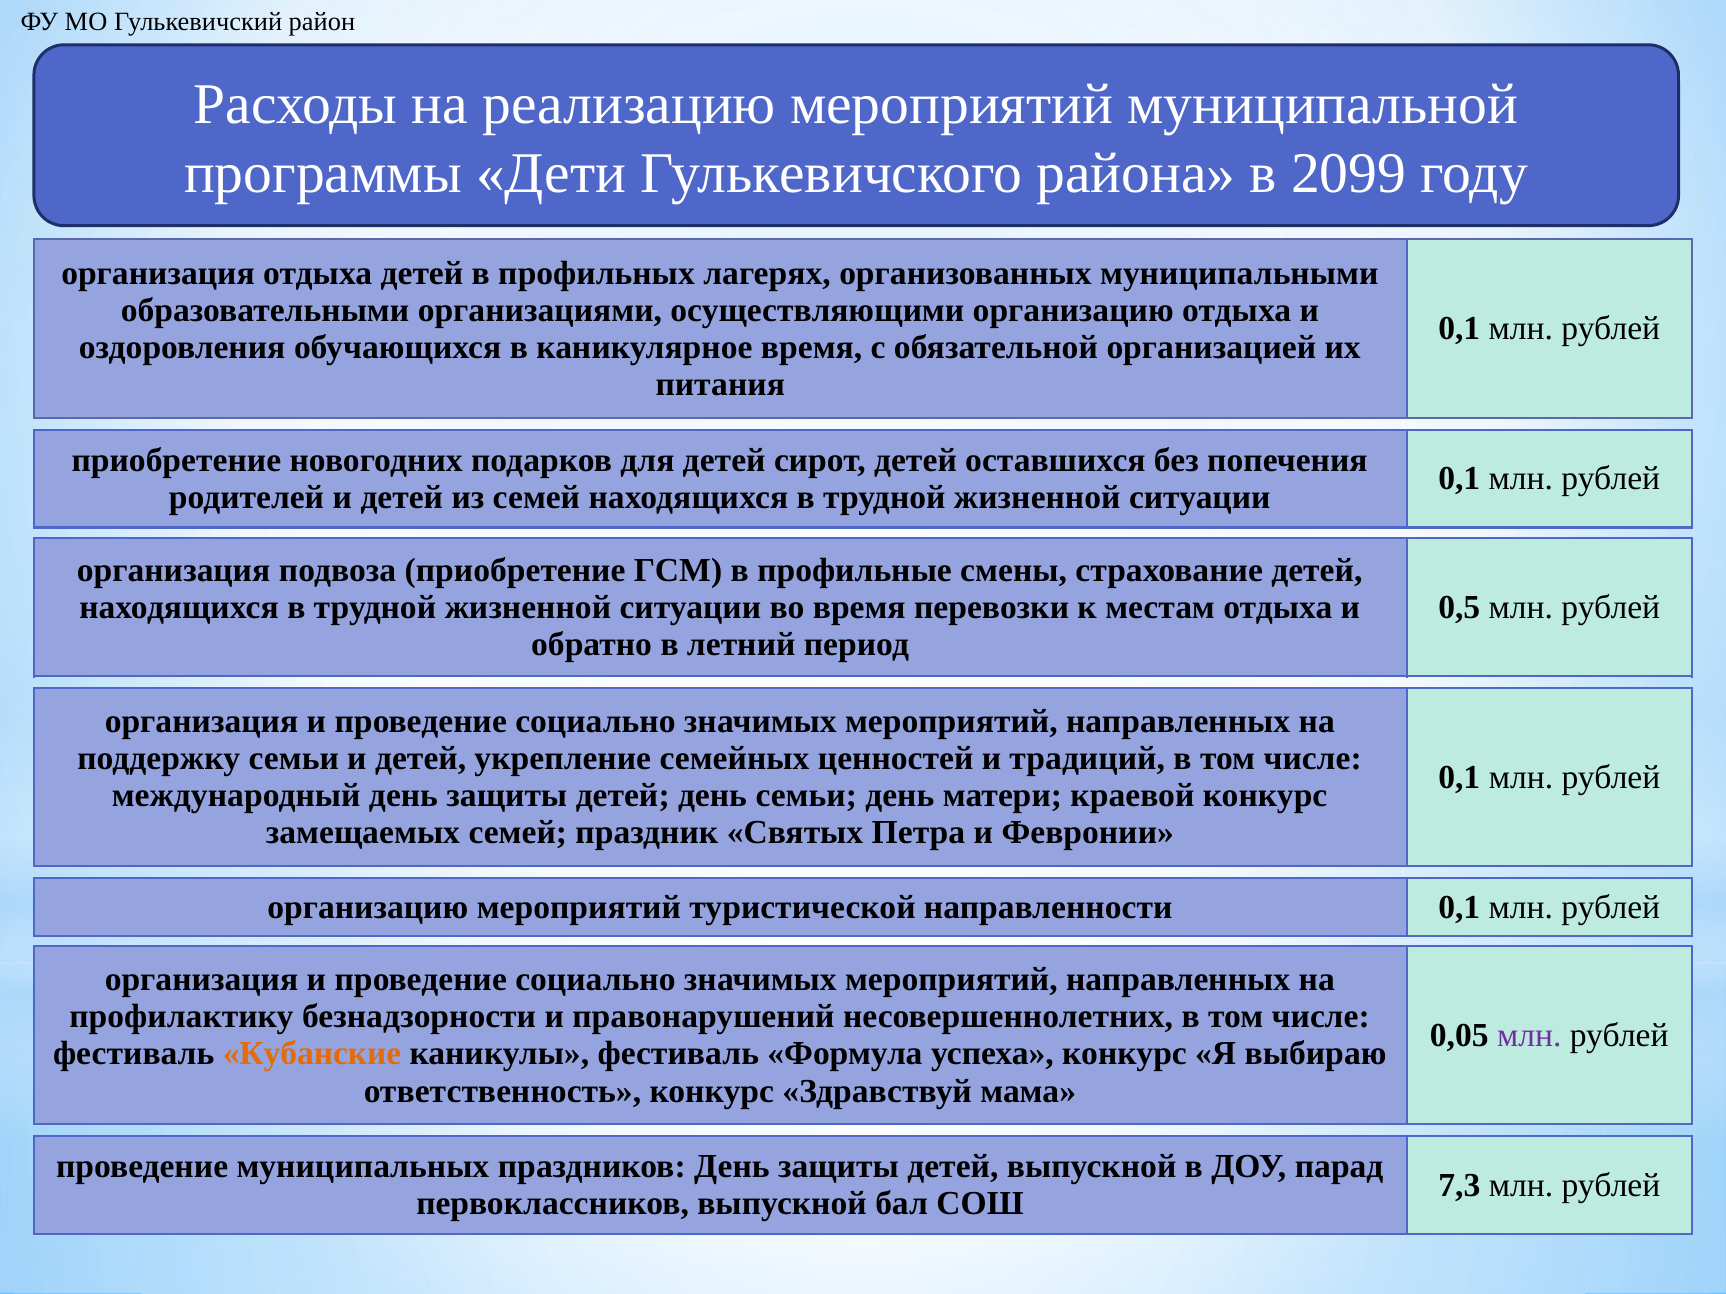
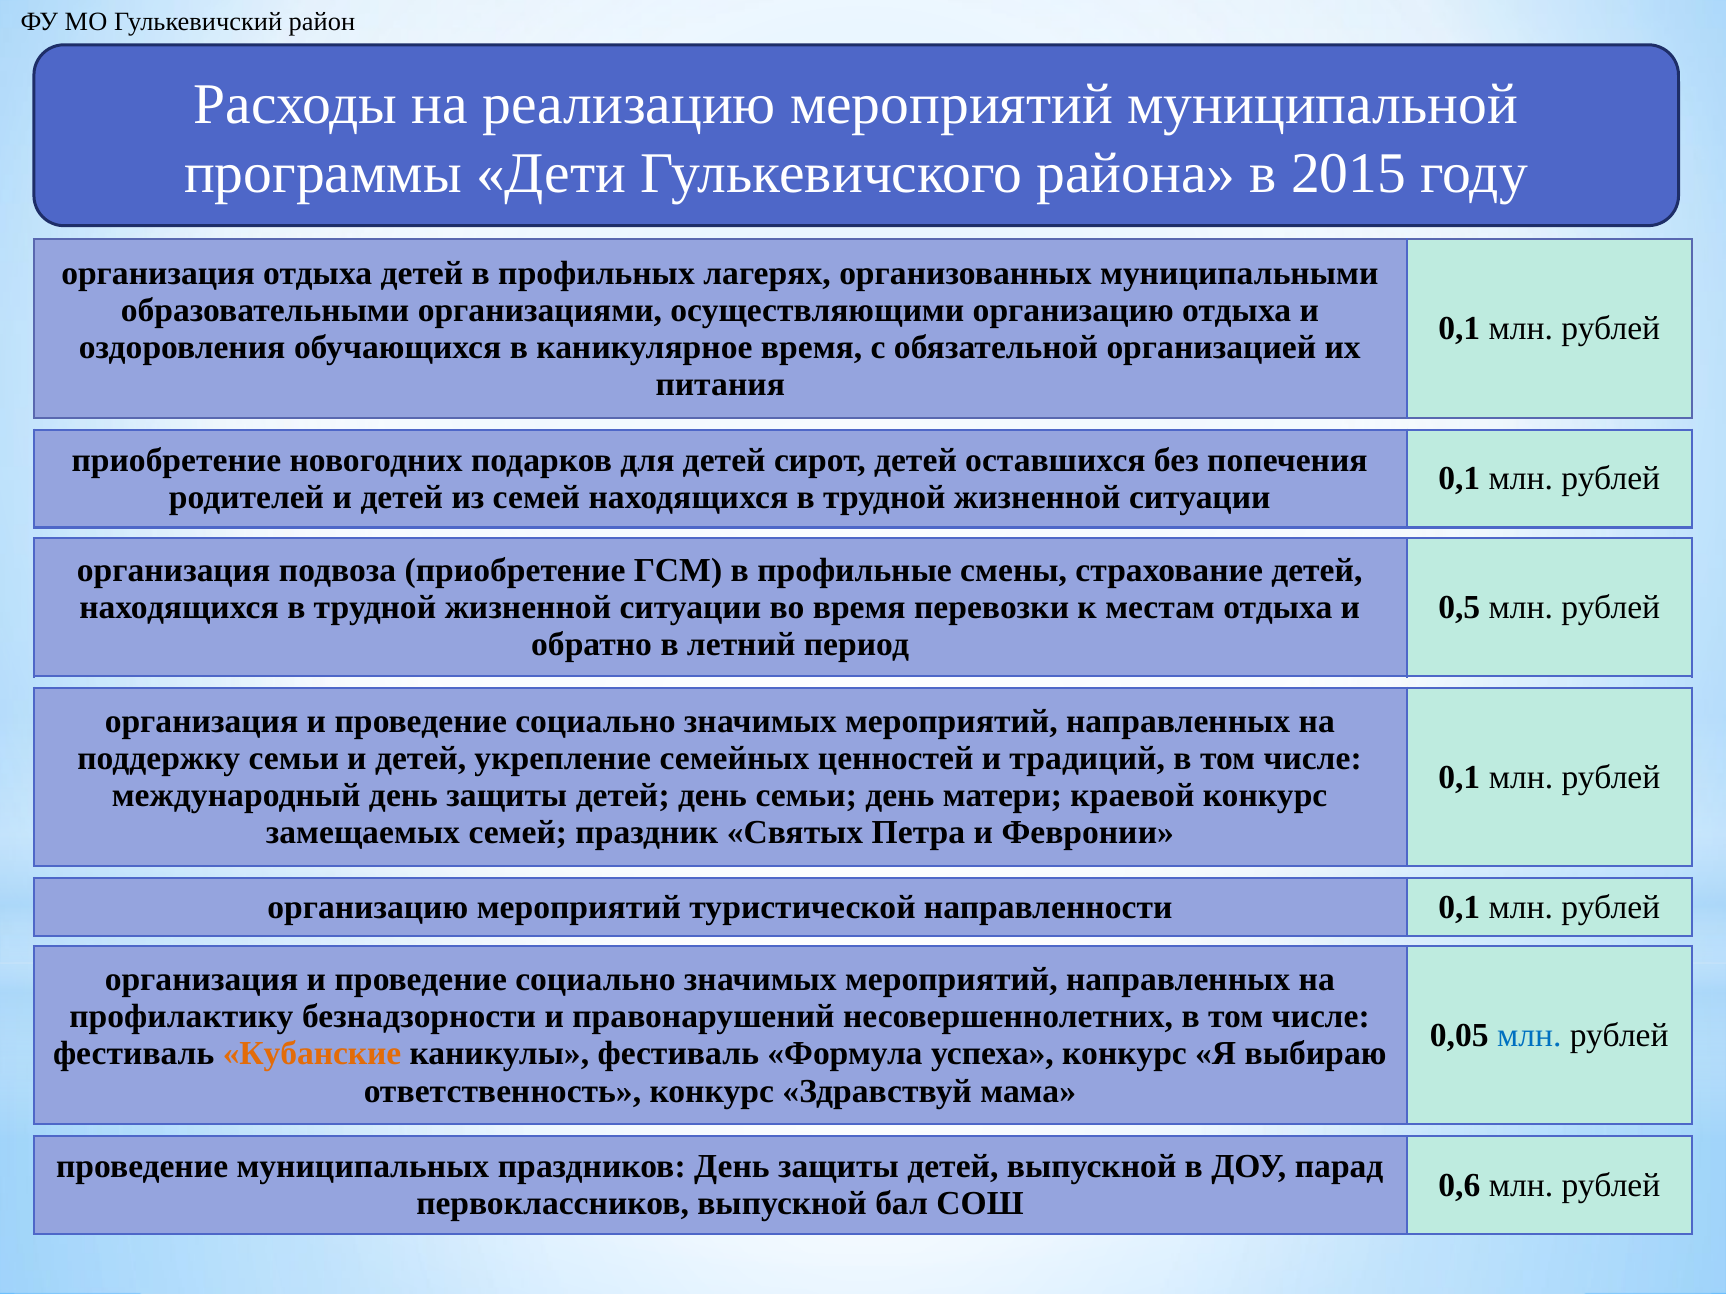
2099: 2099 -> 2015
млн at (1529, 1036) colour: purple -> blue
7,3: 7,3 -> 0,6
